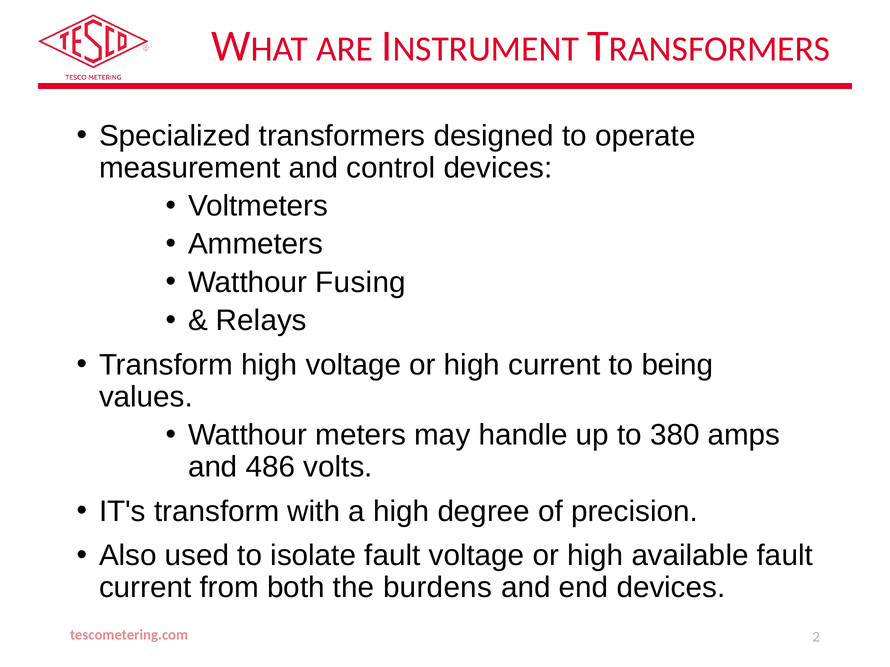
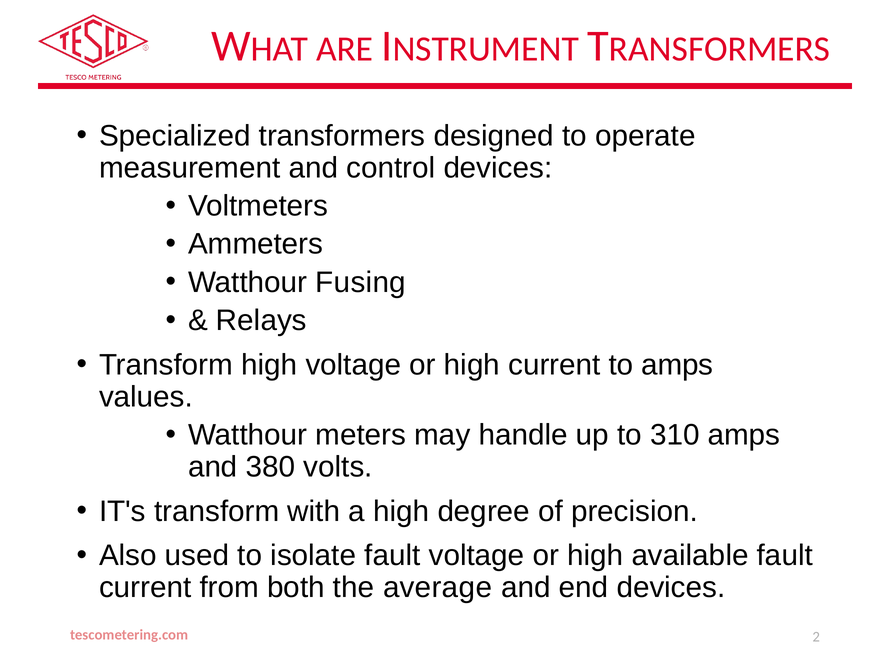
to being: being -> amps
380: 380 -> 310
486: 486 -> 380
burdens: burdens -> average
